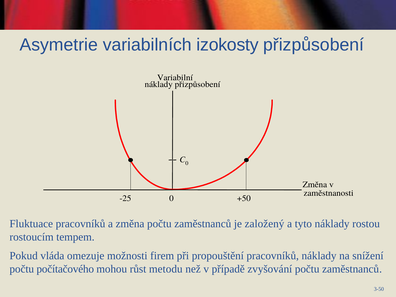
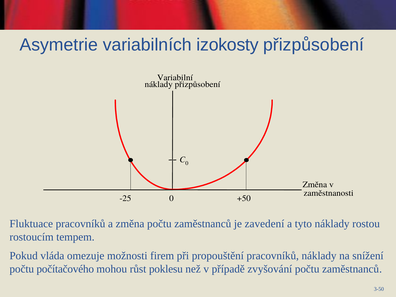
založený: založený -> zavedení
metodu: metodu -> poklesu
